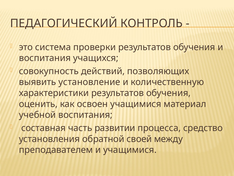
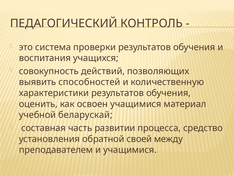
установление: установление -> способностей
учебной воспитания: воспитания -> беларускай
